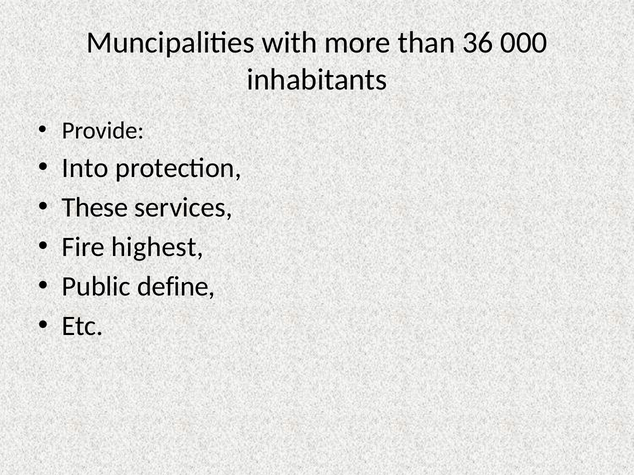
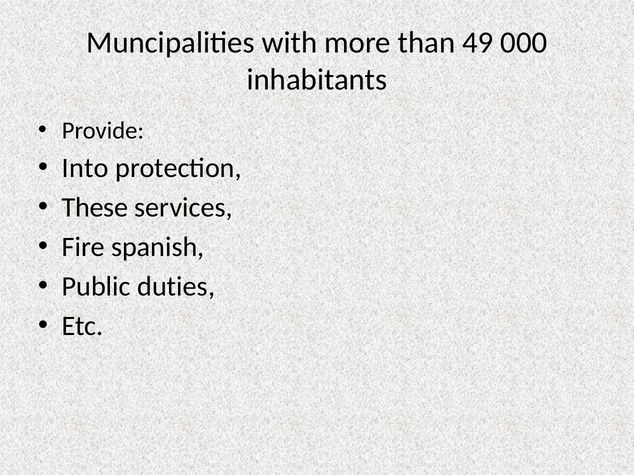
36: 36 -> 49
highest: highest -> spanish
define: define -> duties
